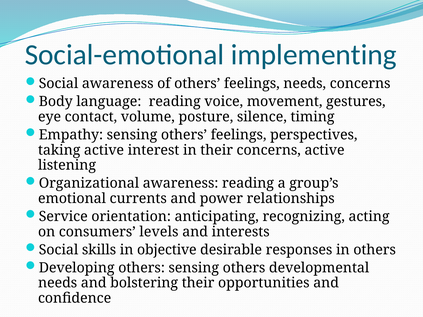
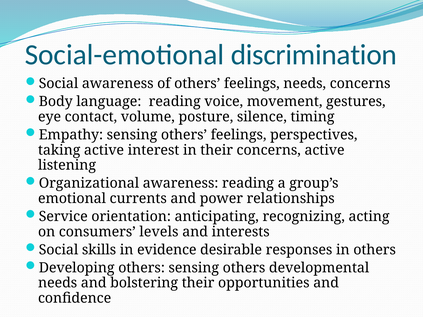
implementing: implementing -> discrimination
objective: objective -> evidence
